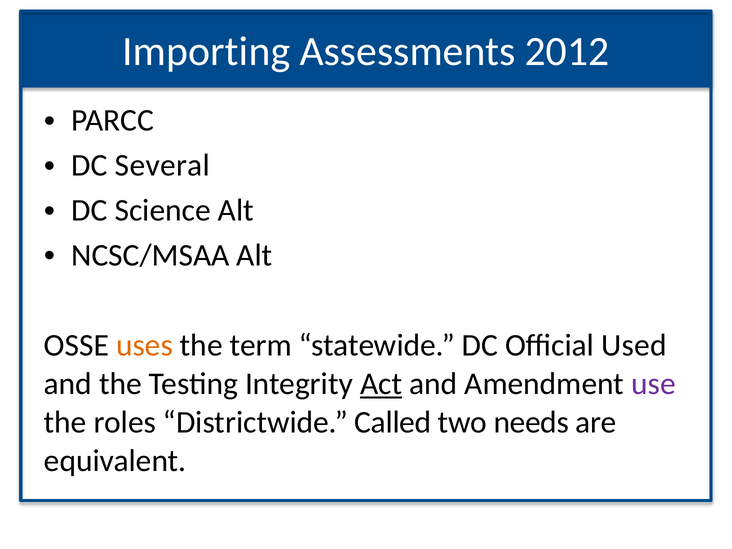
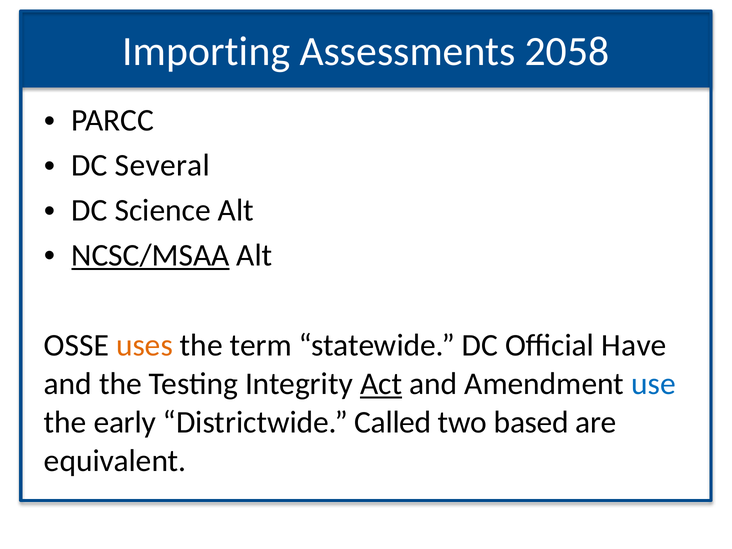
2012: 2012 -> 2058
NCSC/MSAA underline: none -> present
Used: Used -> Have
use colour: purple -> blue
roles: roles -> early
needs: needs -> based
